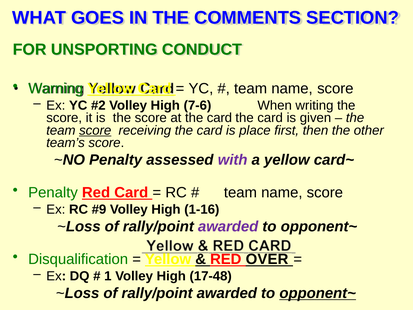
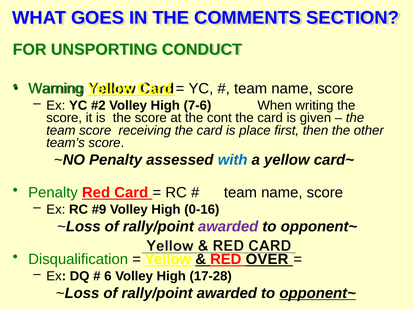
at the card: card -> cont
score at (95, 130) underline: present -> none
with colour: purple -> blue
1-16: 1-16 -> 0-16
1: 1 -> 6
17-48: 17-48 -> 17-28
